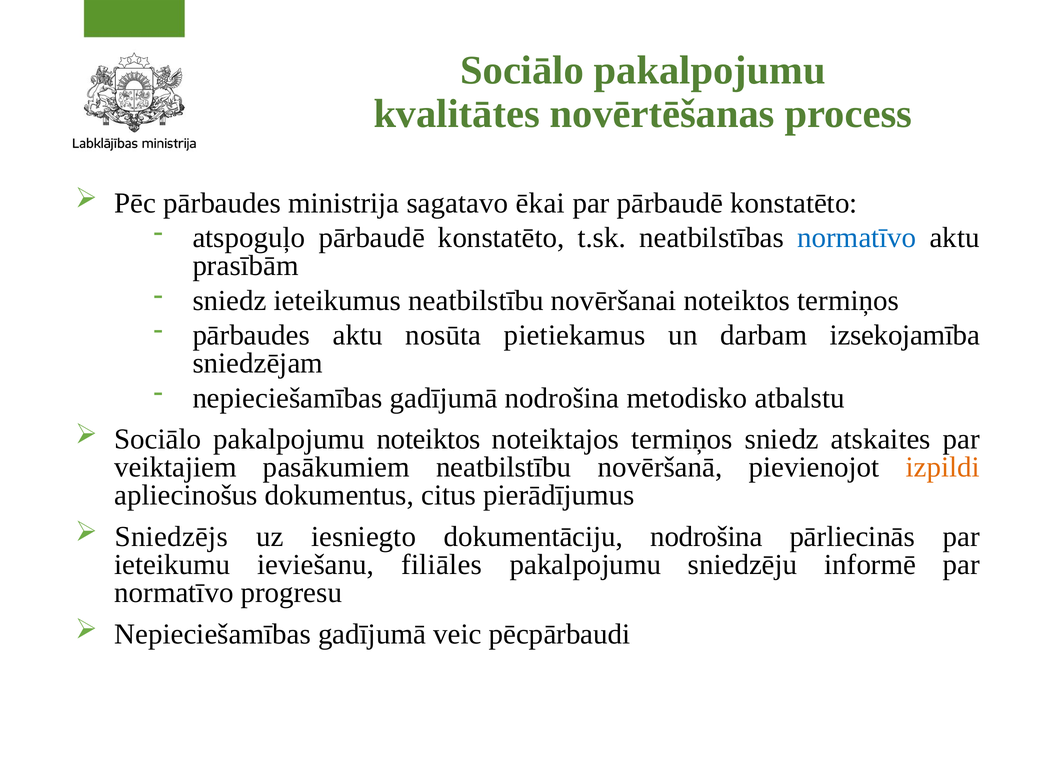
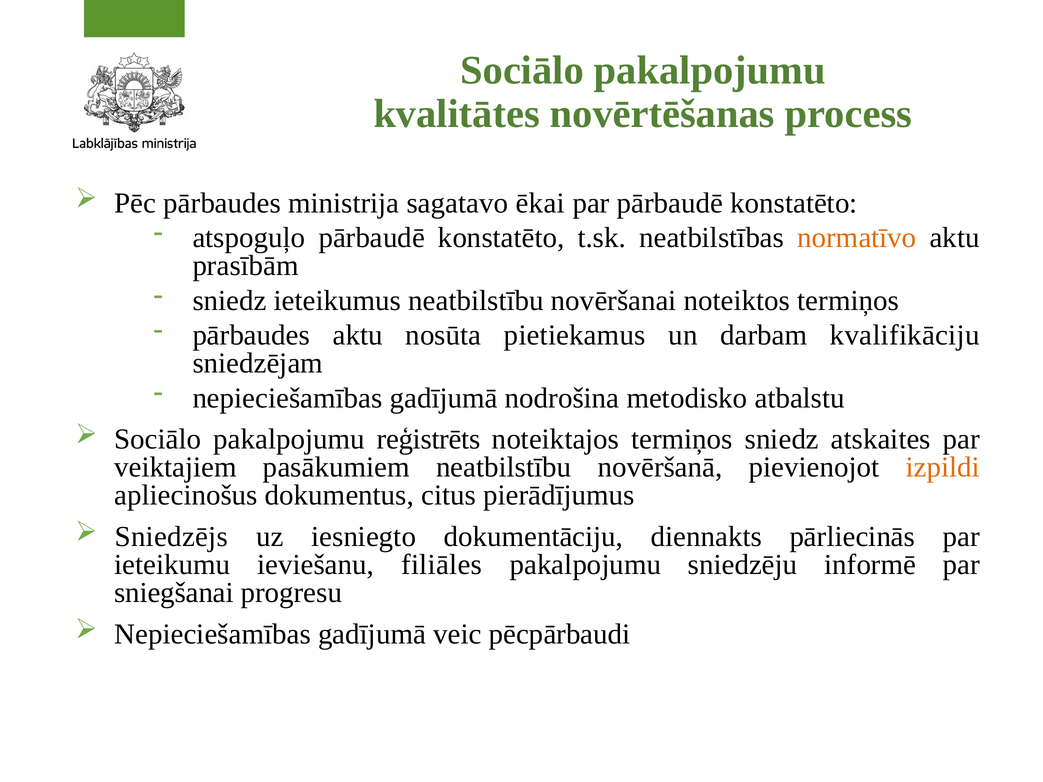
normatīvo at (857, 238) colour: blue -> orange
izsekojamība: izsekojamība -> kvalifikāciju
pakalpojumu noteiktos: noteiktos -> reģistrēts
dokumentāciju nodrošina: nodrošina -> diennakts
normatīvo at (174, 593): normatīvo -> sniegšanai
